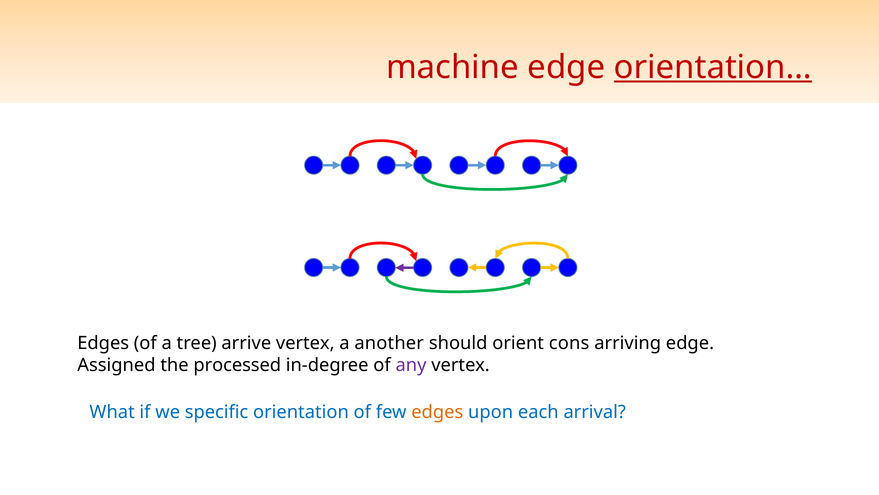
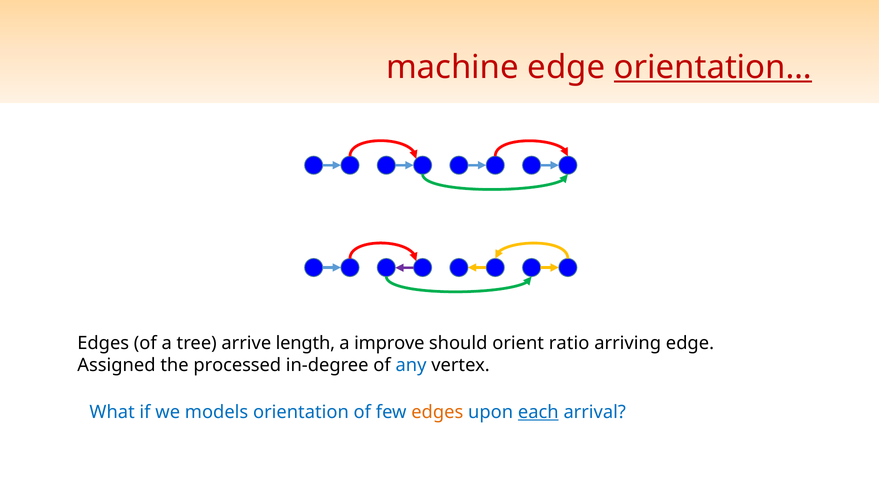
arrive vertex: vertex -> length
another: another -> improve
cons: cons -> ratio
any colour: purple -> blue
specific: specific -> models
each underline: none -> present
